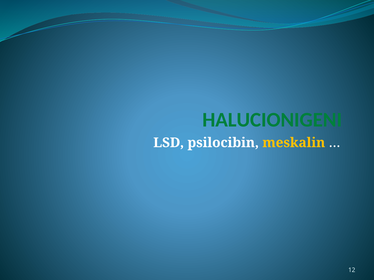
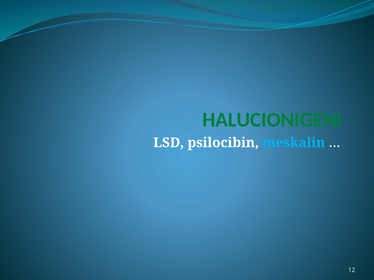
meskalin colour: yellow -> light blue
